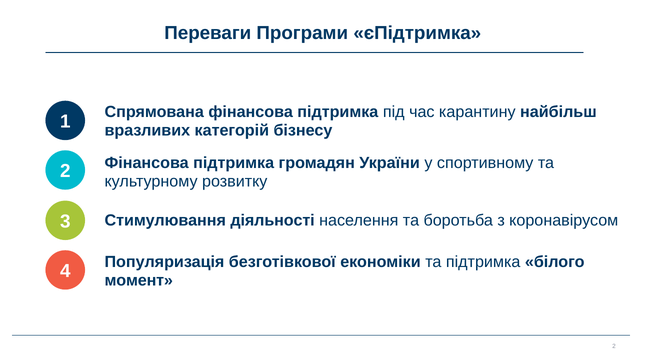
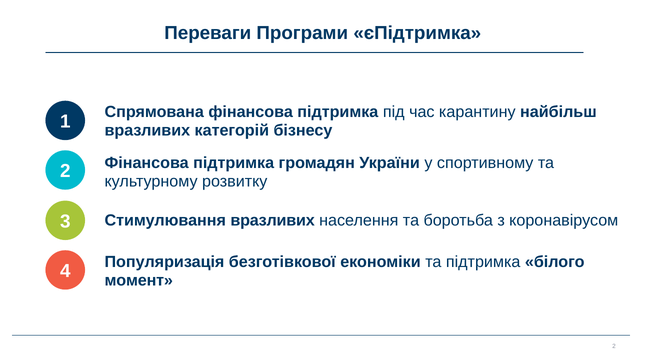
Стимулювання діяльності: діяльності -> вразливих
